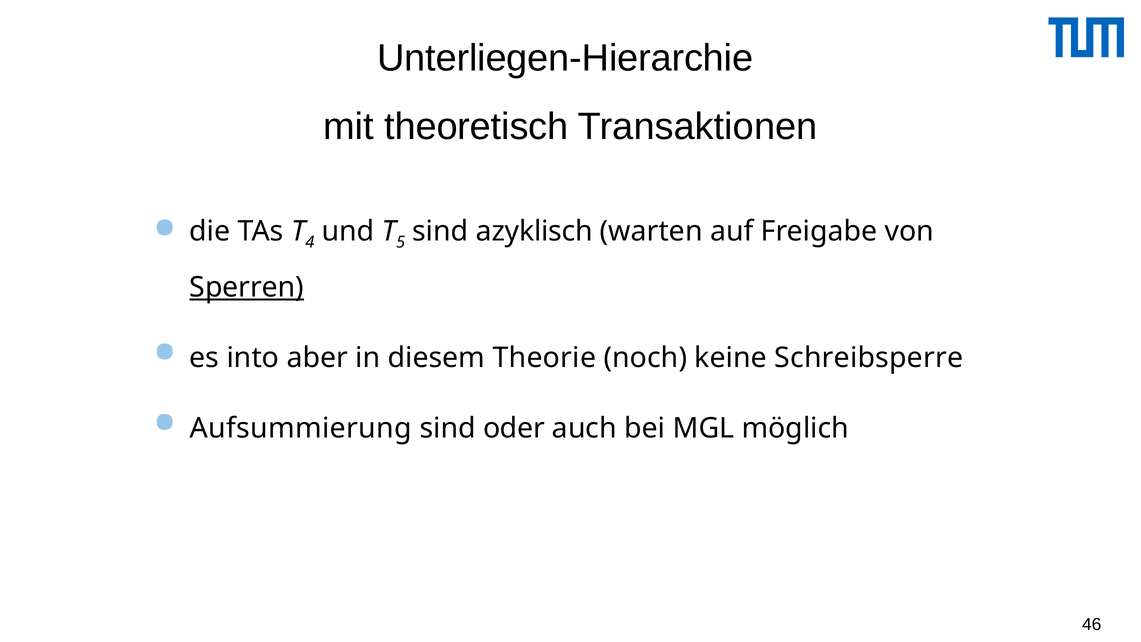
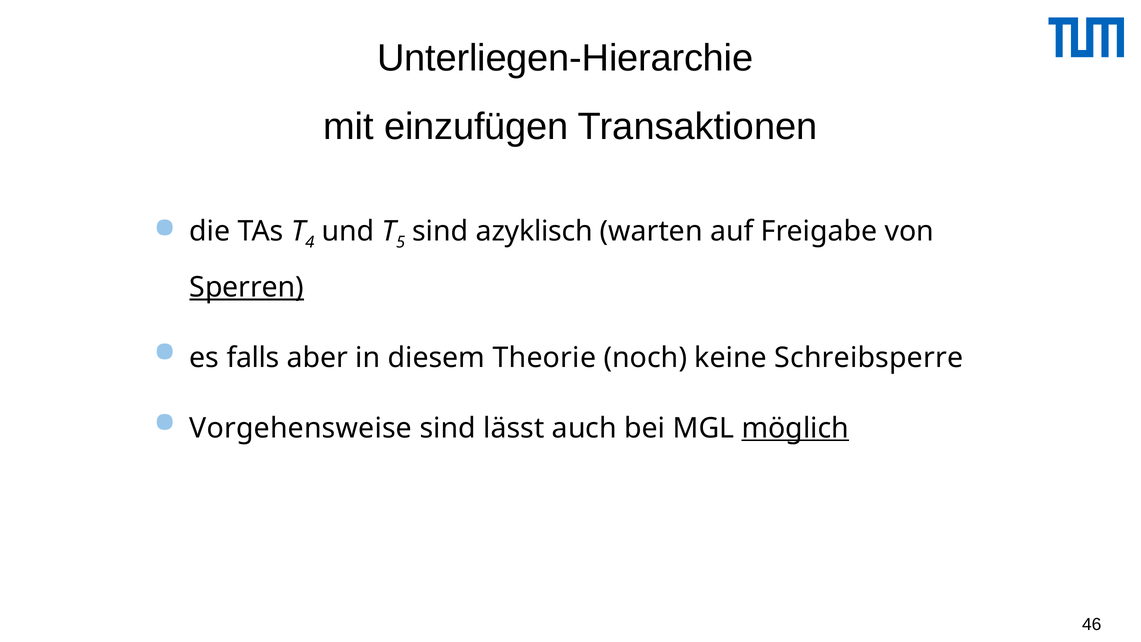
theoretisch: theoretisch -> einzufügen
into: into -> falls
Aufsummierung: Aufsummierung -> Vorgehensweise
oder: oder -> lässt
möglich underline: none -> present
